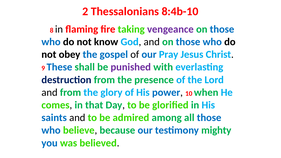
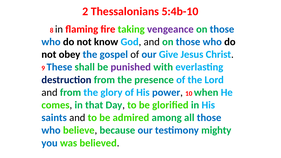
8:4b-10: 8:4b-10 -> 5:4b-10
Pray: Pray -> Give
